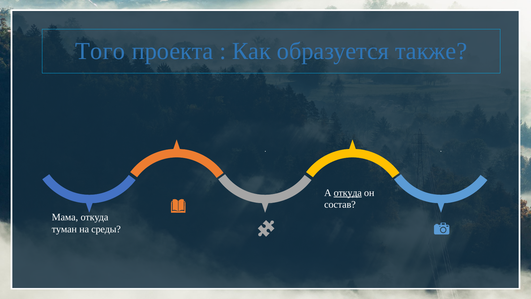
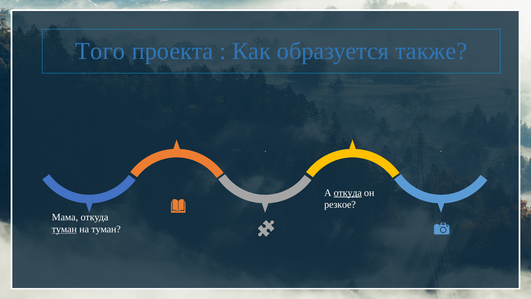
состав: состав -> резкое
туман at (64, 229) underline: none -> present
на среды: среды -> туман
